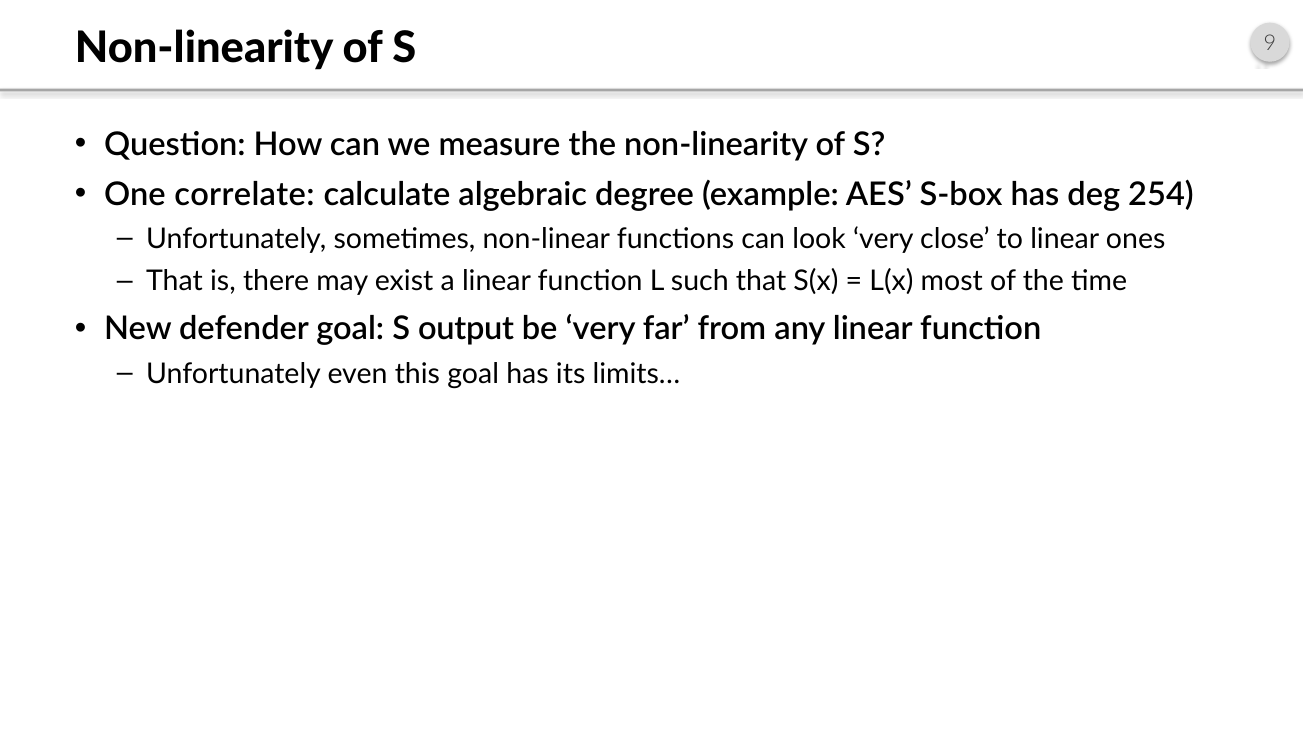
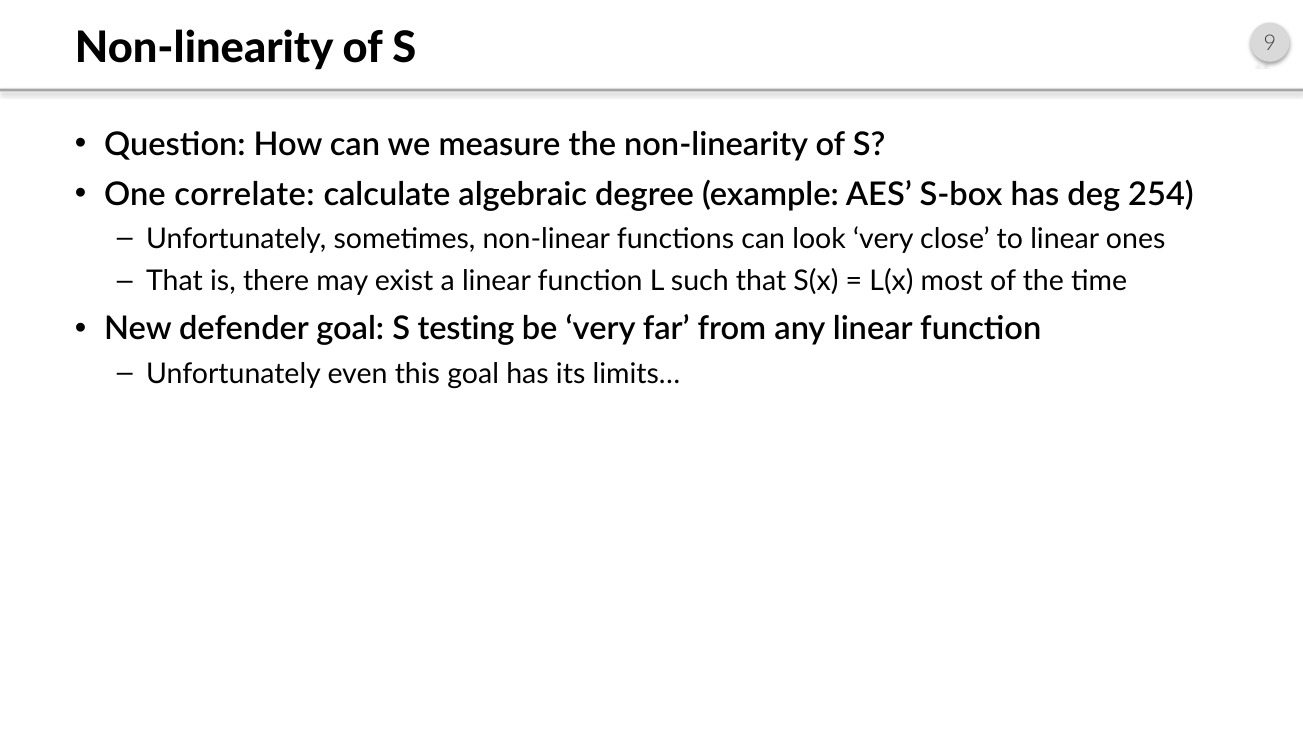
output: output -> testing
